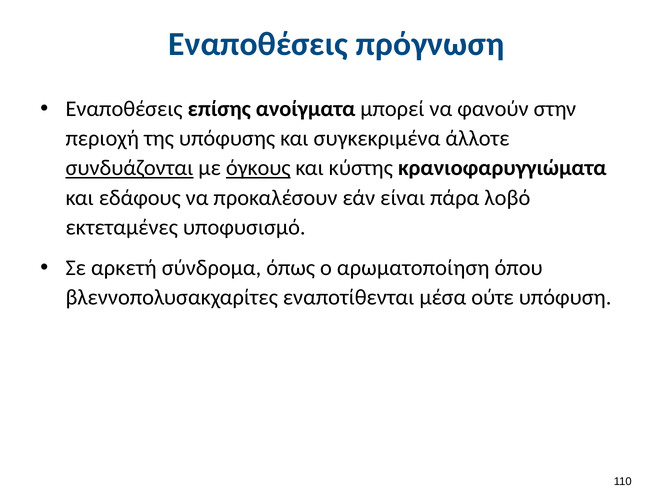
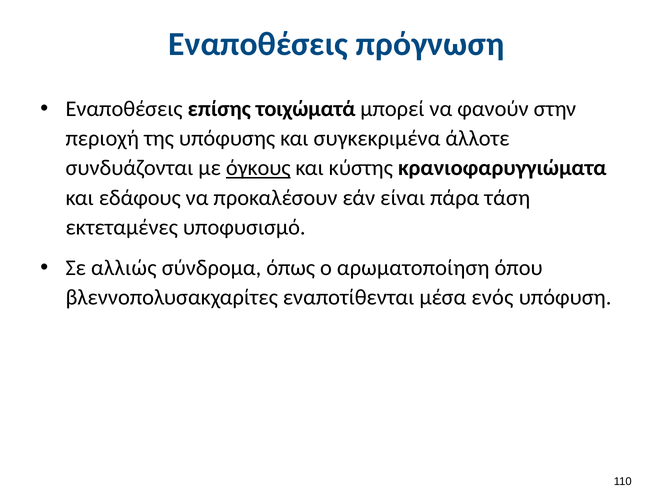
ανοίγματα: ανοίγματα -> τοιχώματά
συνδυάζονται underline: present -> none
λοβό: λοβό -> τάση
αρκετή: αρκετή -> αλλιώς
ούτε: ούτε -> ενός
